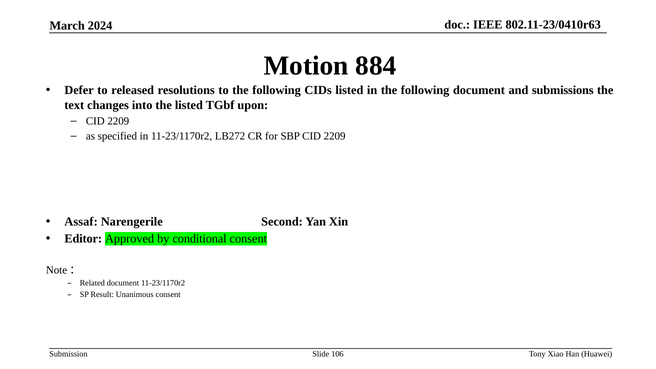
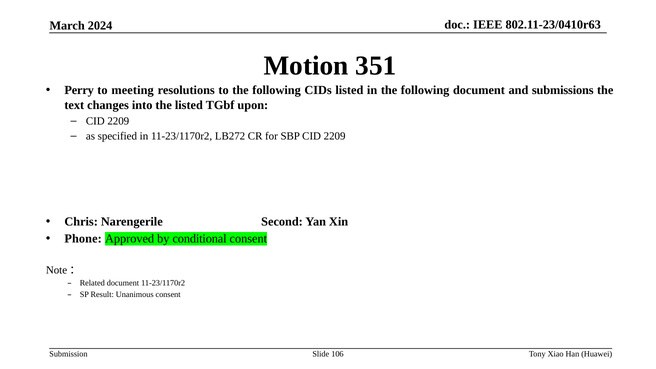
884: 884 -> 351
Defer: Defer -> Perry
released: released -> meeting
Assaf: Assaf -> Chris
Editor: Editor -> Phone
